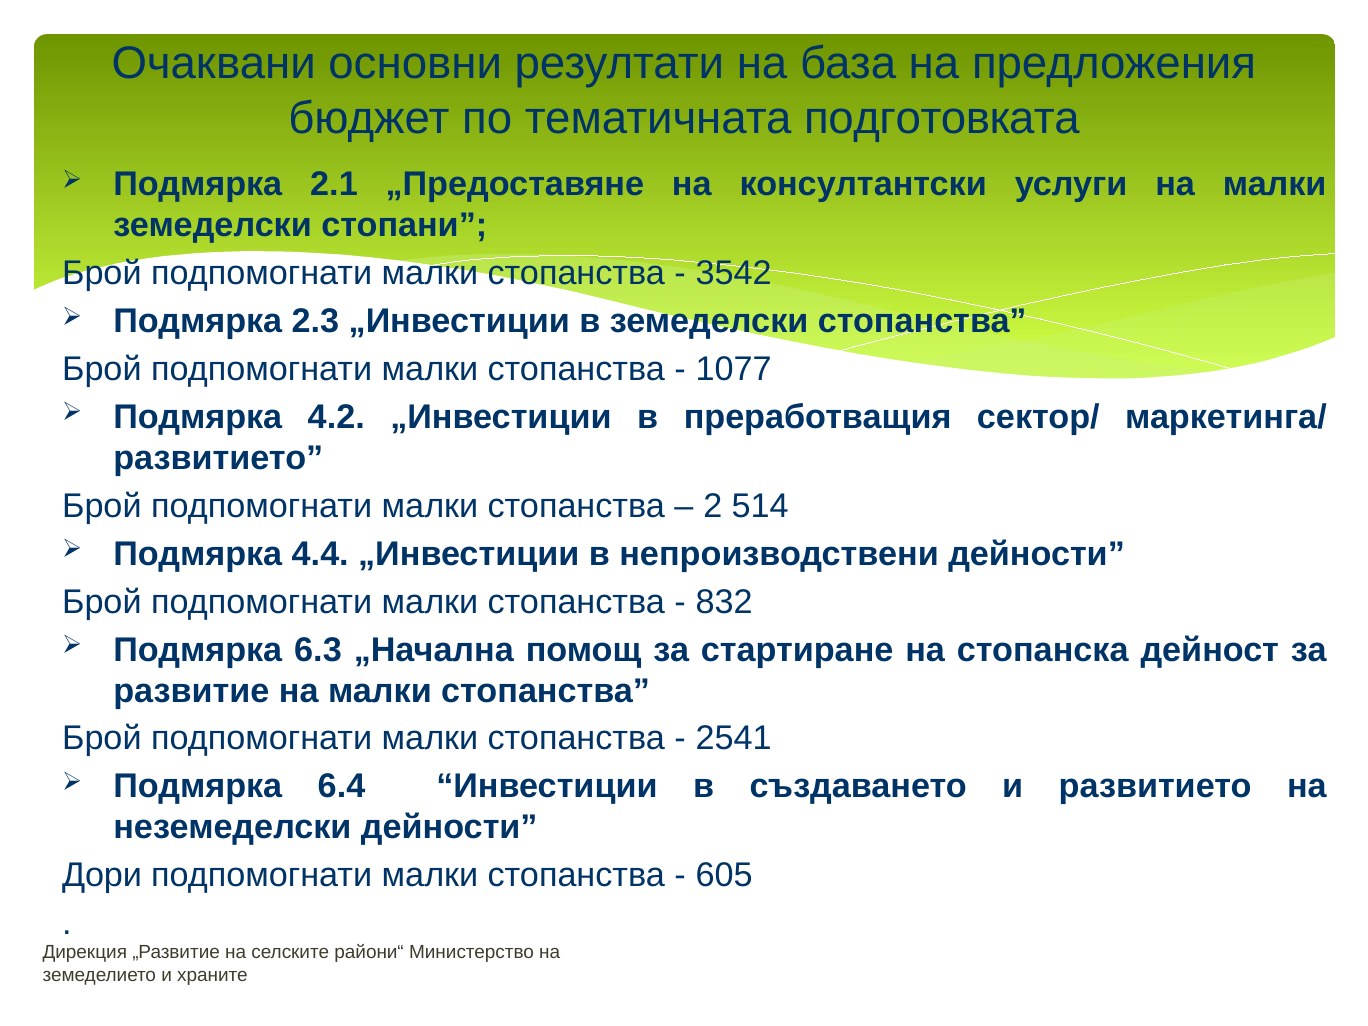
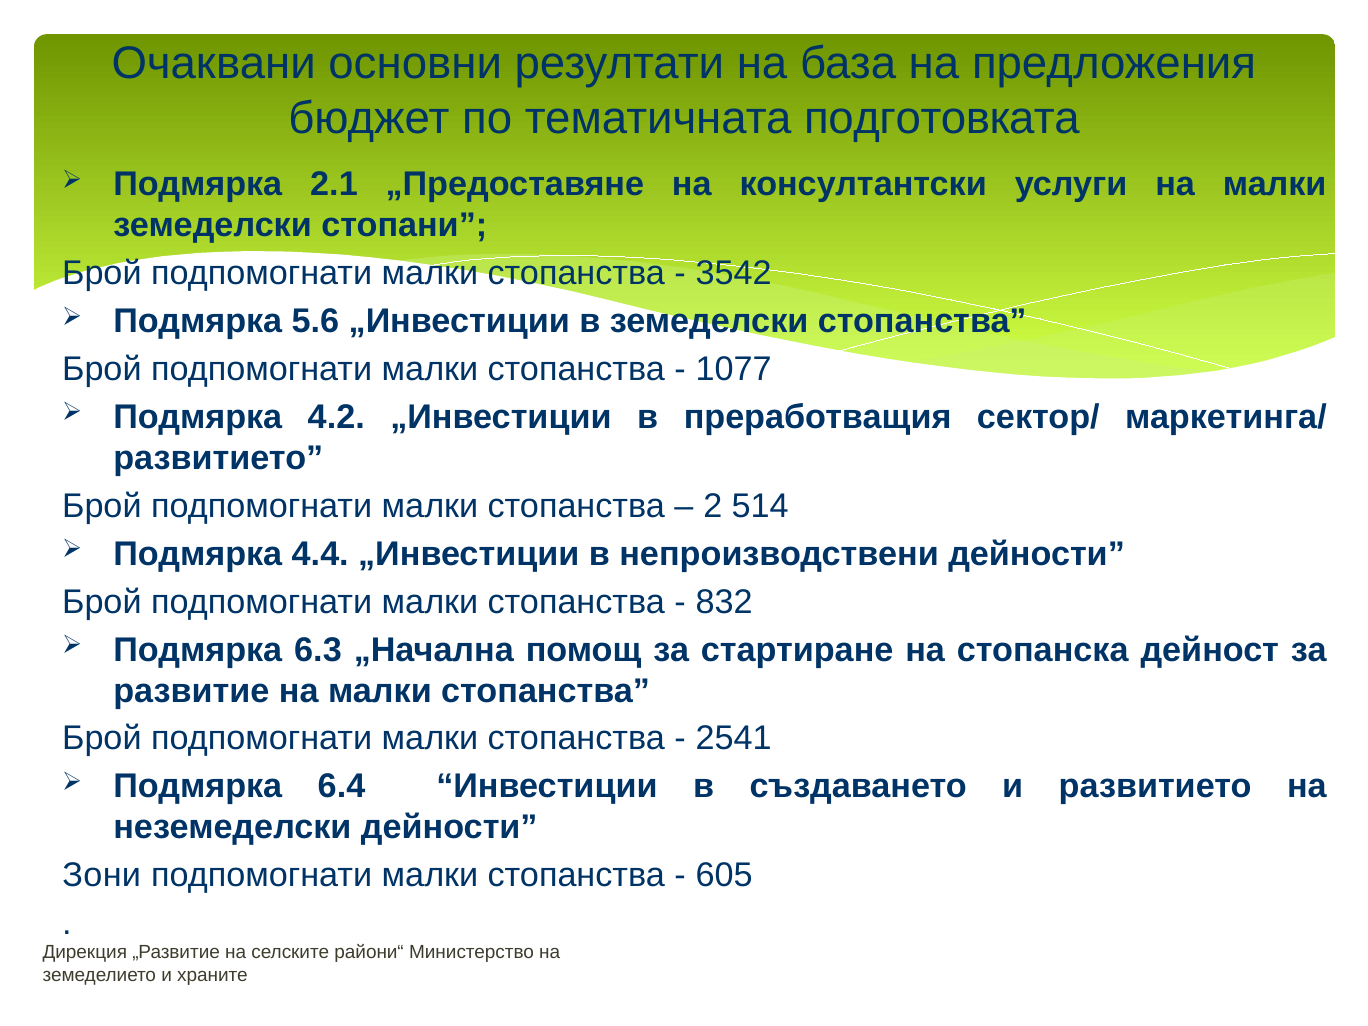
2.3: 2.3 -> 5.6
Дори: Дори -> Зони
